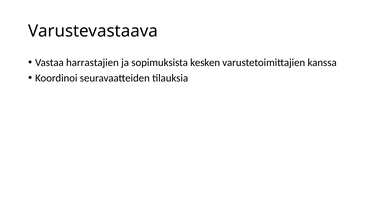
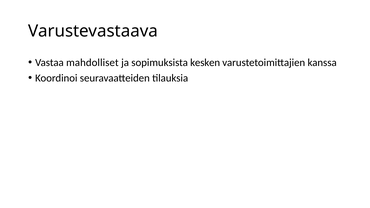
harrastajien: harrastajien -> mahdolliset
